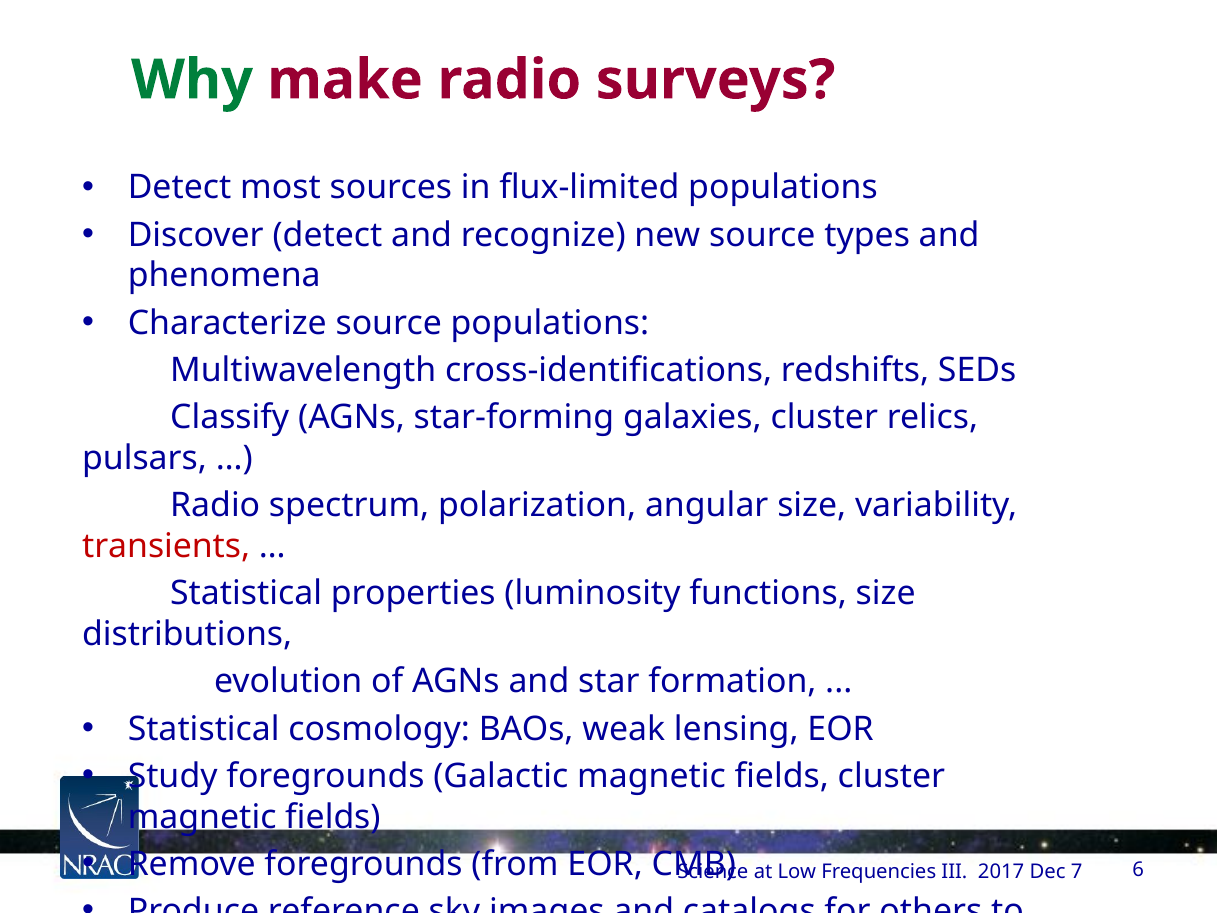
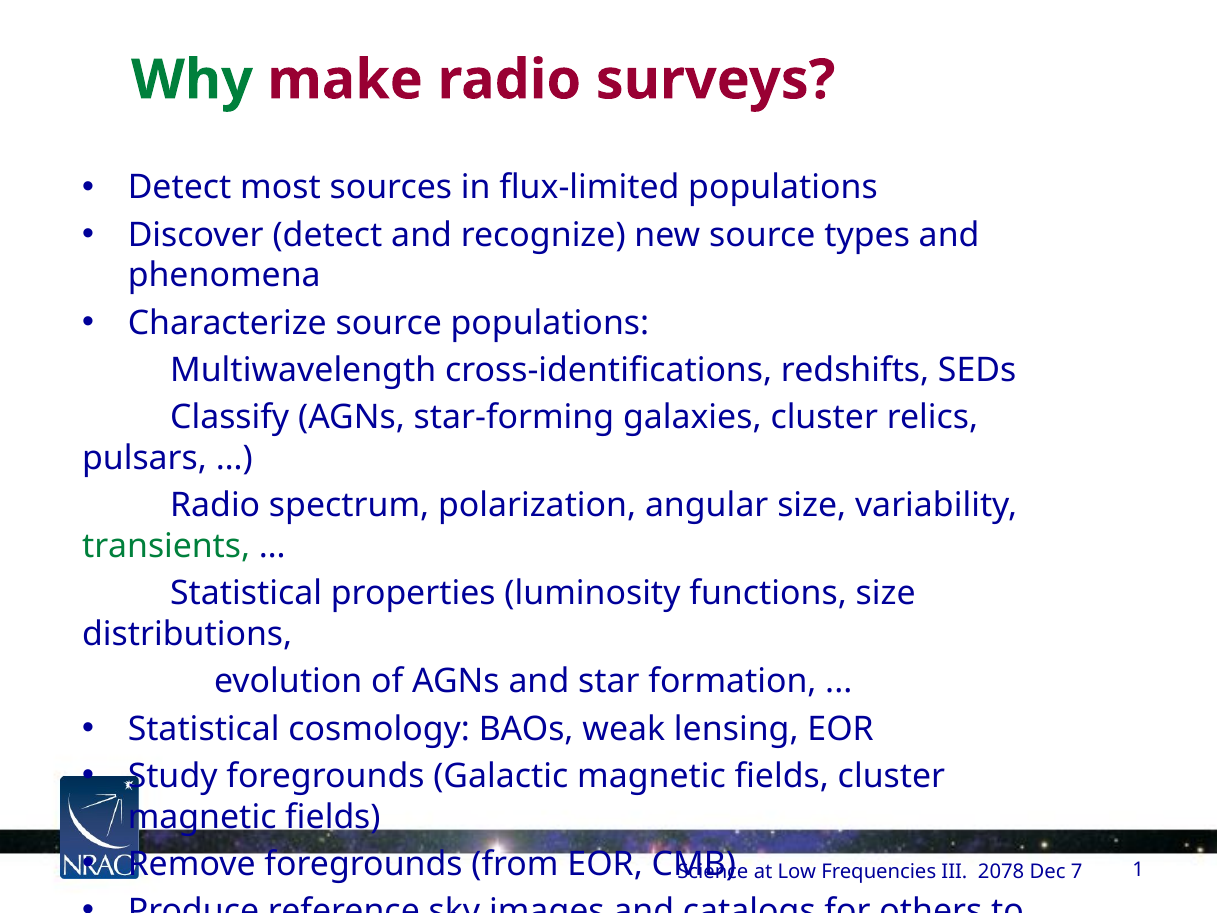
transients colour: red -> green
2017: 2017 -> 2078
6: 6 -> 1
